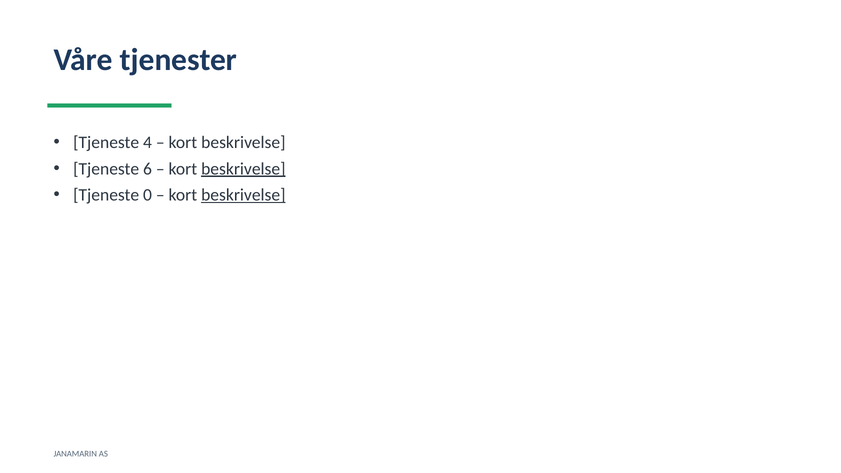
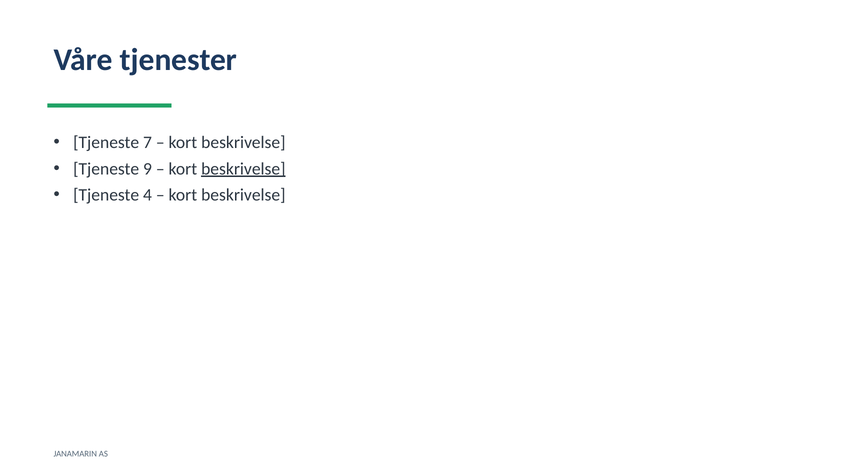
4: 4 -> 7
6: 6 -> 9
0: 0 -> 4
beskrivelse at (243, 195) underline: present -> none
